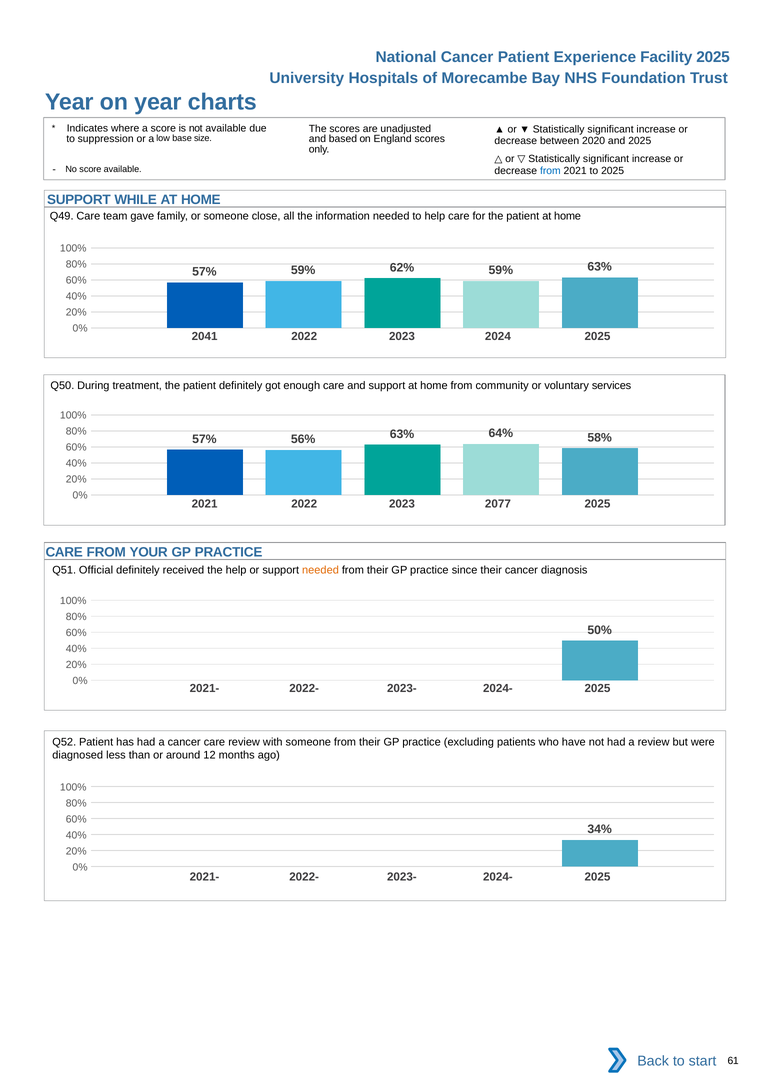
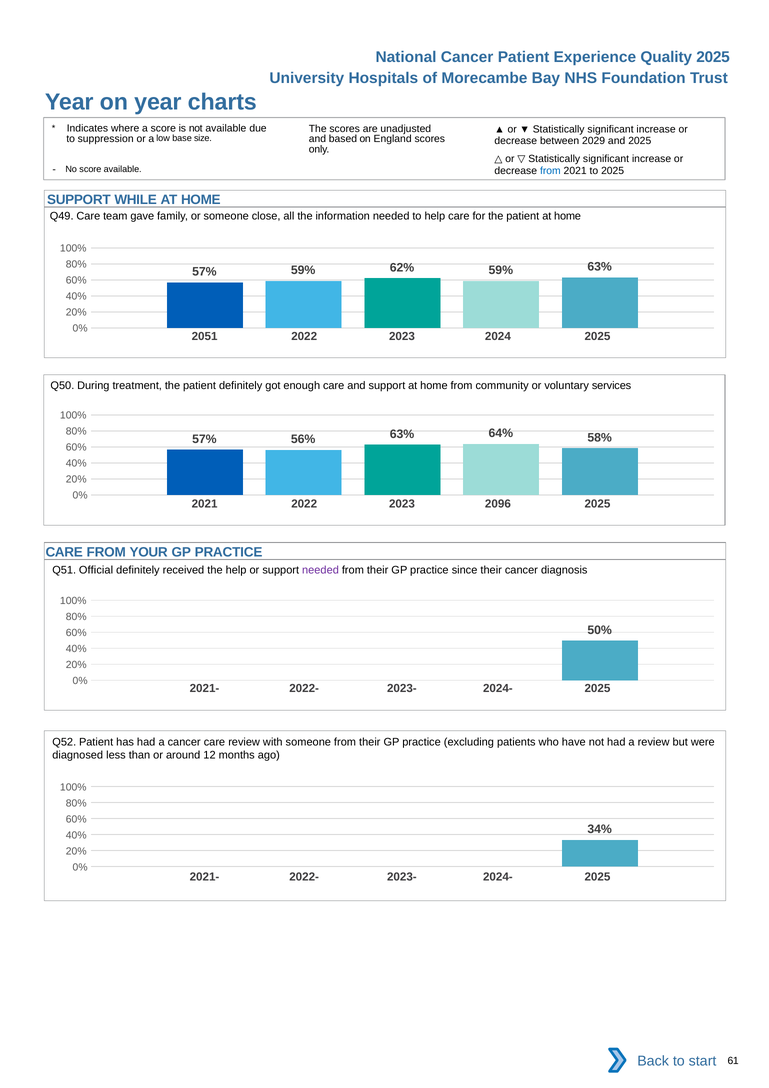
Facility: Facility -> Quality
2020: 2020 -> 2029
2041: 2041 -> 2051
2077: 2077 -> 2096
needed at (320, 570) colour: orange -> purple
